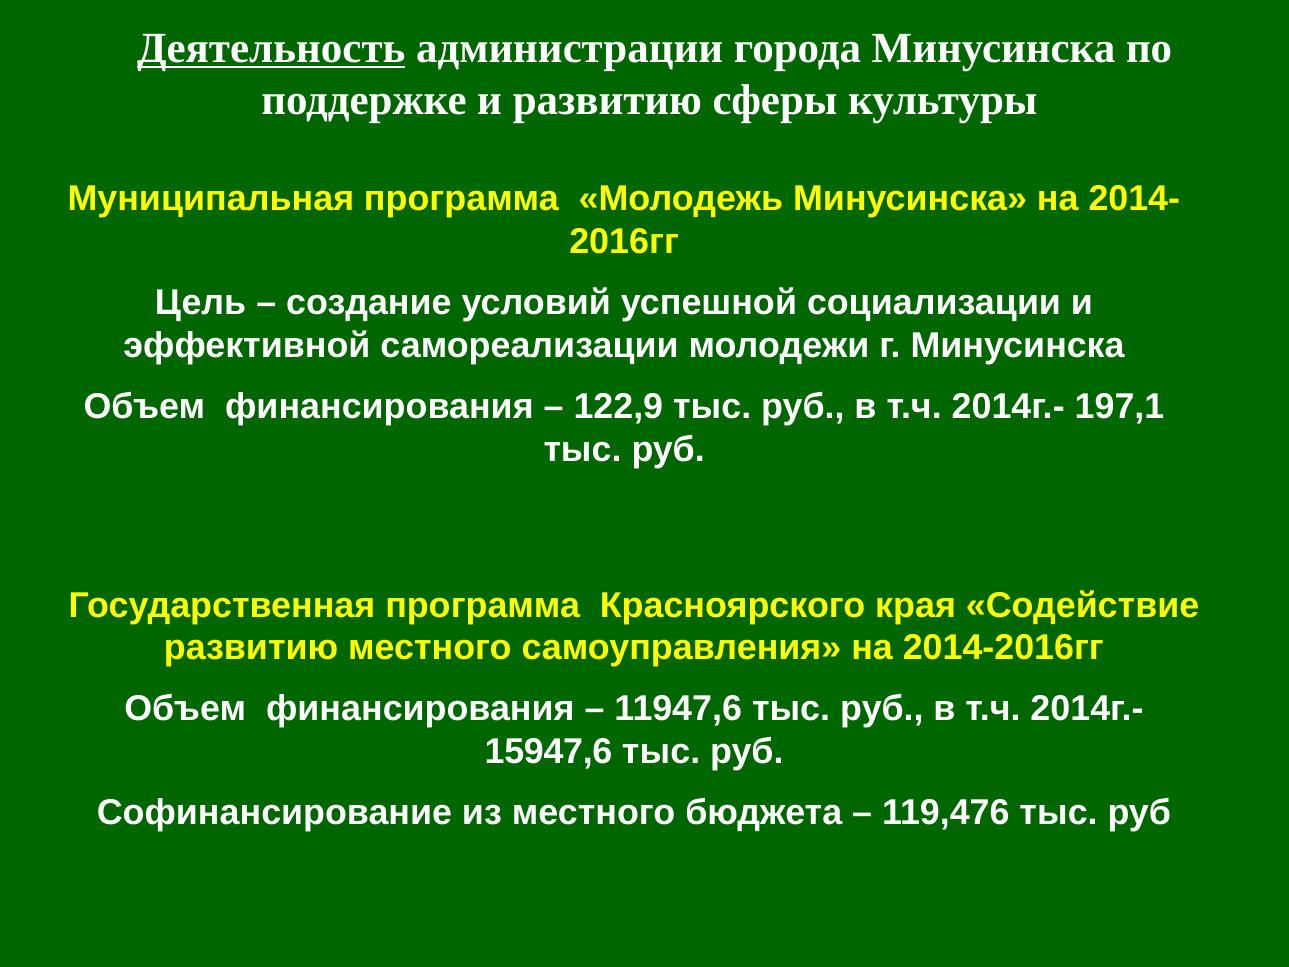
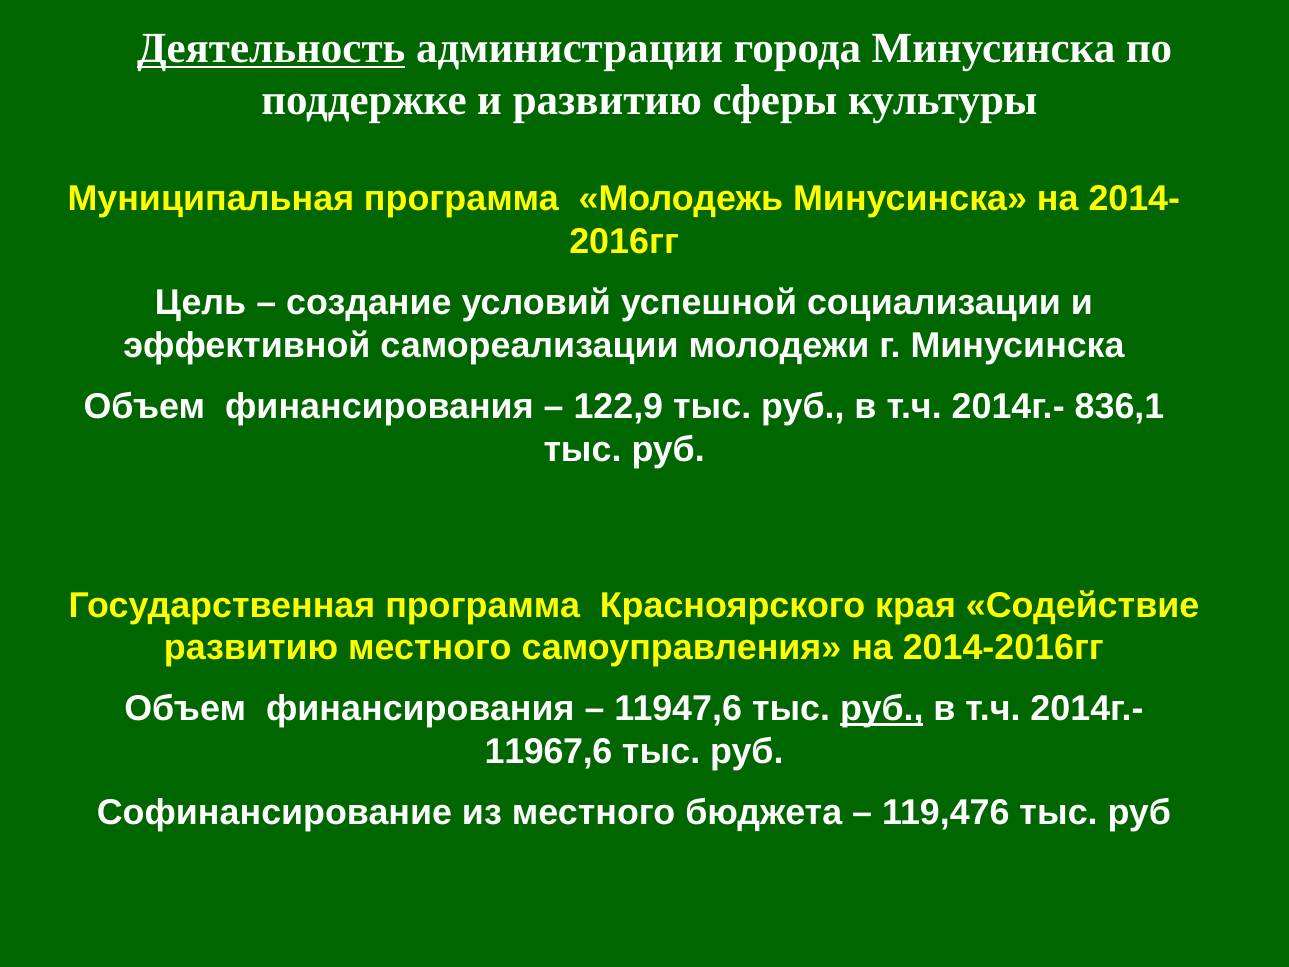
197,1: 197,1 -> 836,1
руб at (882, 709) underline: none -> present
15947,6: 15947,6 -> 11967,6
